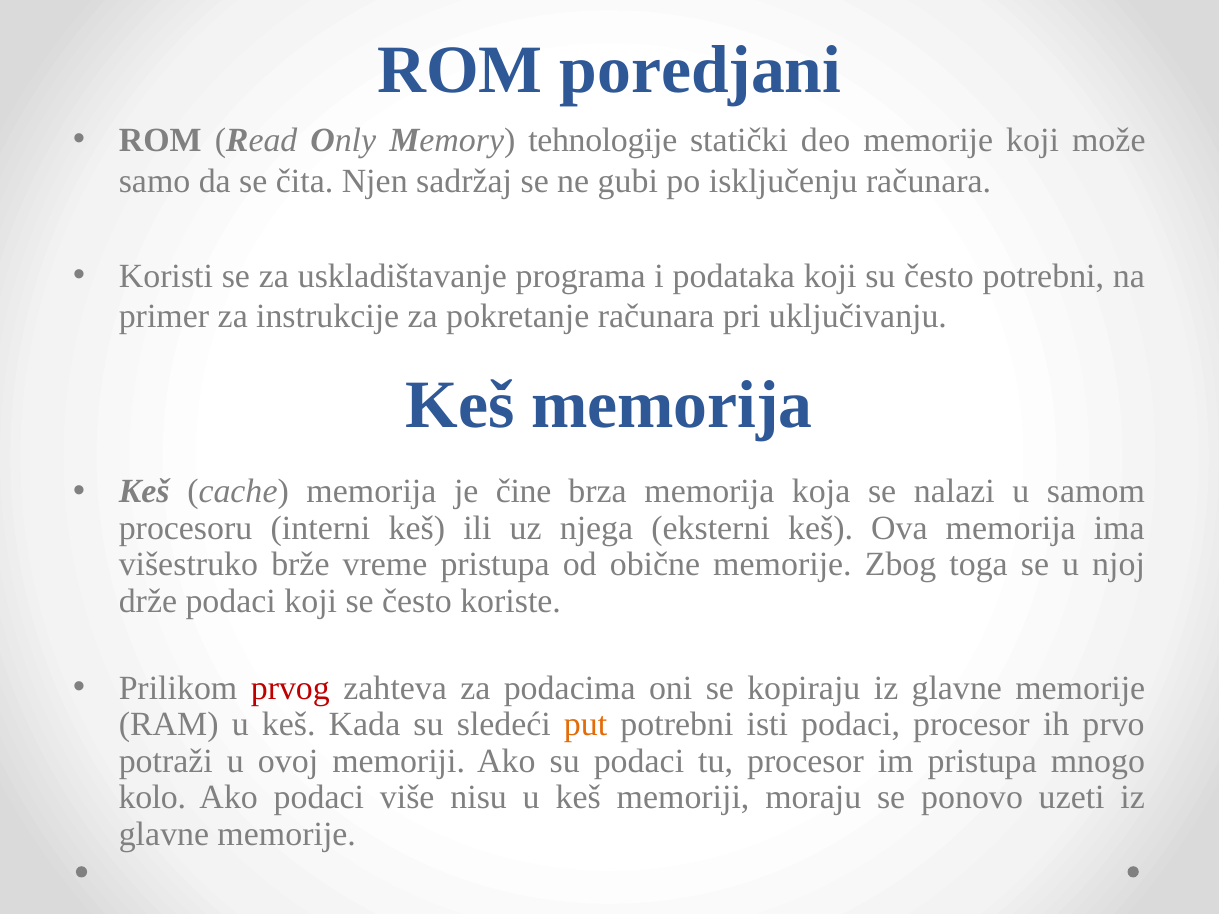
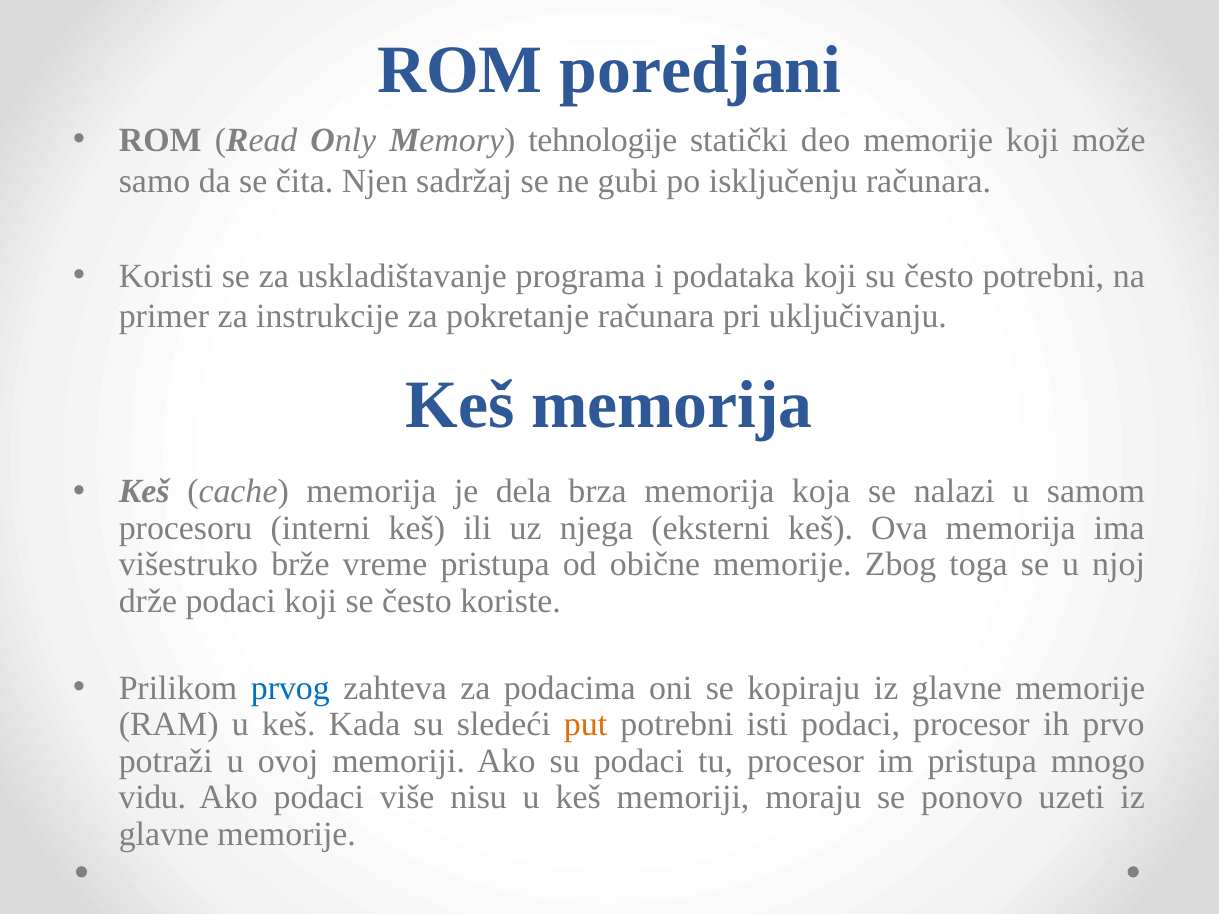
čine: čine -> dela
prvog colour: red -> blue
kolo: kolo -> vidu
